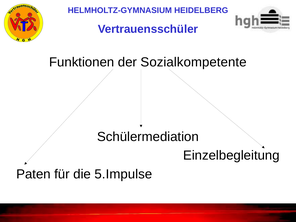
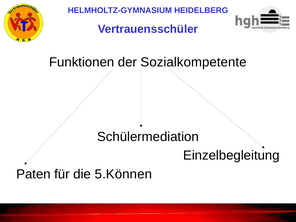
5.Impulse: 5.Impulse -> 5.Können
